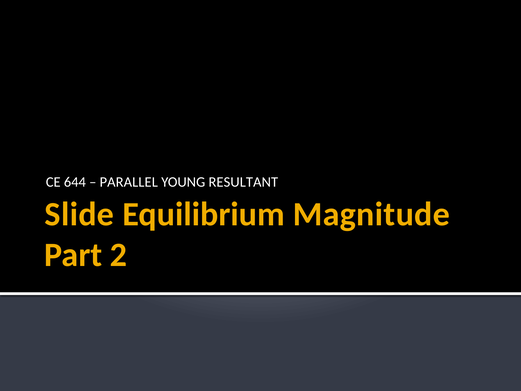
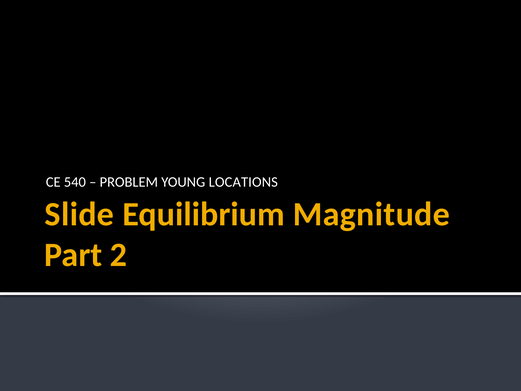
644: 644 -> 540
PARALLEL: PARALLEL -> PROBLEM
RESULTANT: RESULTANT -> LOCATIONS
